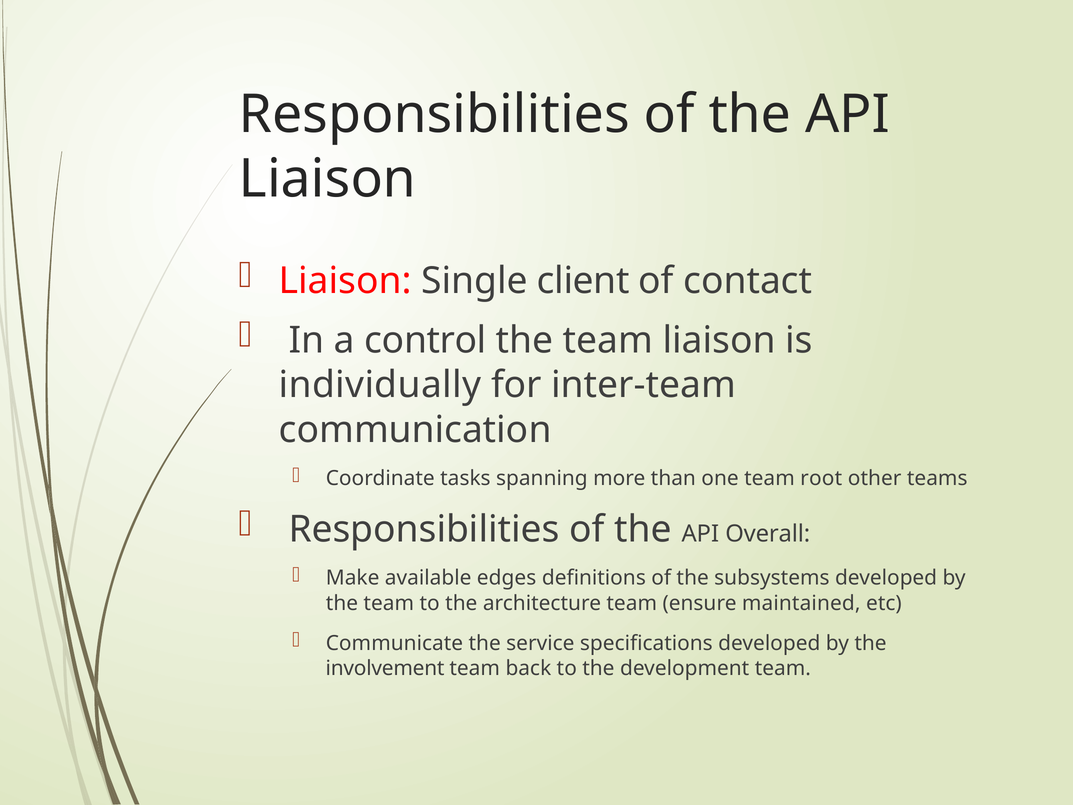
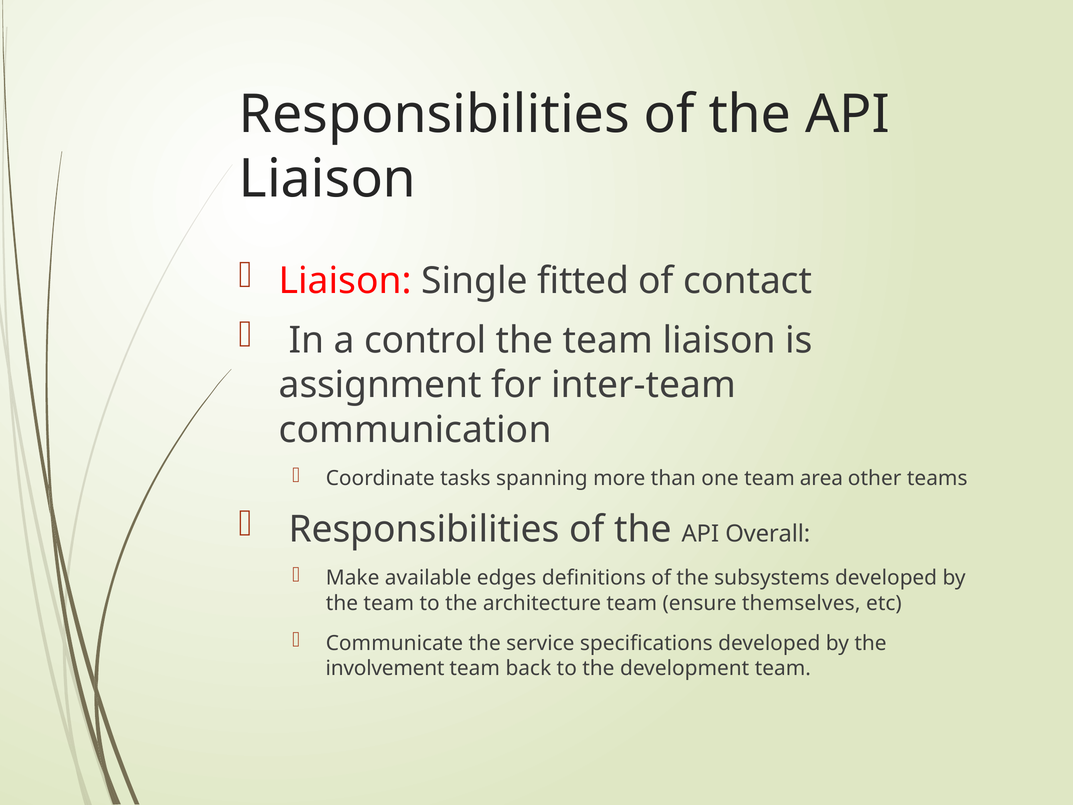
client: client -> fitted
individually: individually -> assignment
root: root -> area
maintained: maintained -> themselves
